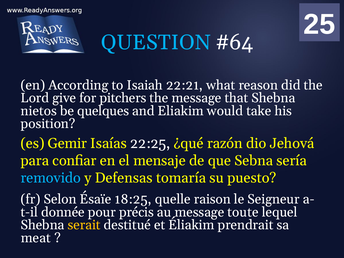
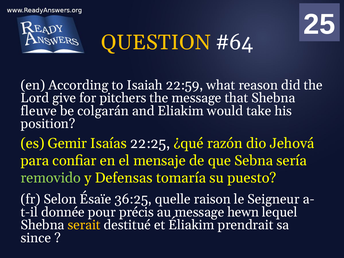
QUESTION colour: light blue -> yellow
22:21: 22:21 -> 22:59
nietos: nietos -> fleuve
quelques: quelques -> colgarán
removido colour: light blue -> light green
18:25: 18:25 -> 36:25
toute: toute -> hewn
meat: meat -> since
